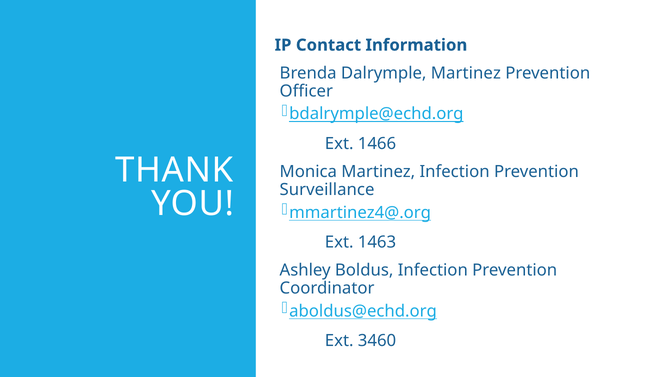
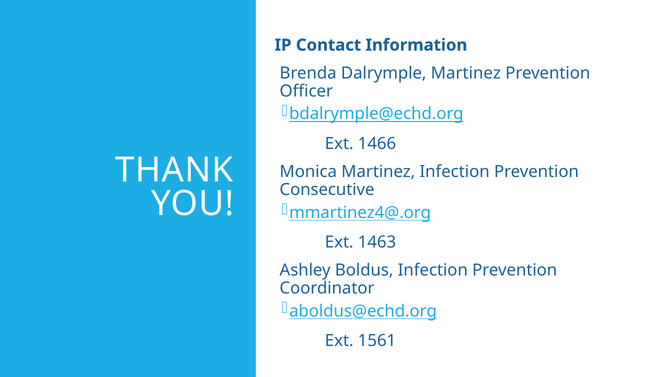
Surveillance: Surveillance -> Consecutive
3460: 3460 -> 1561
